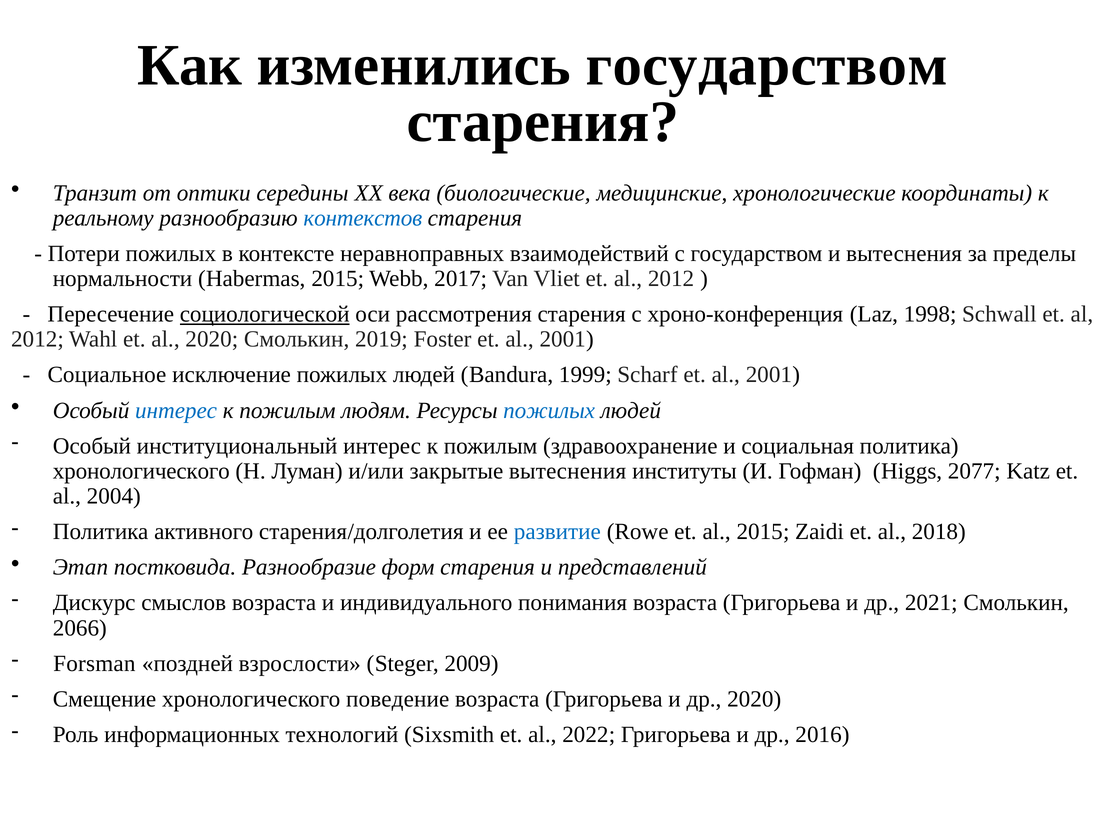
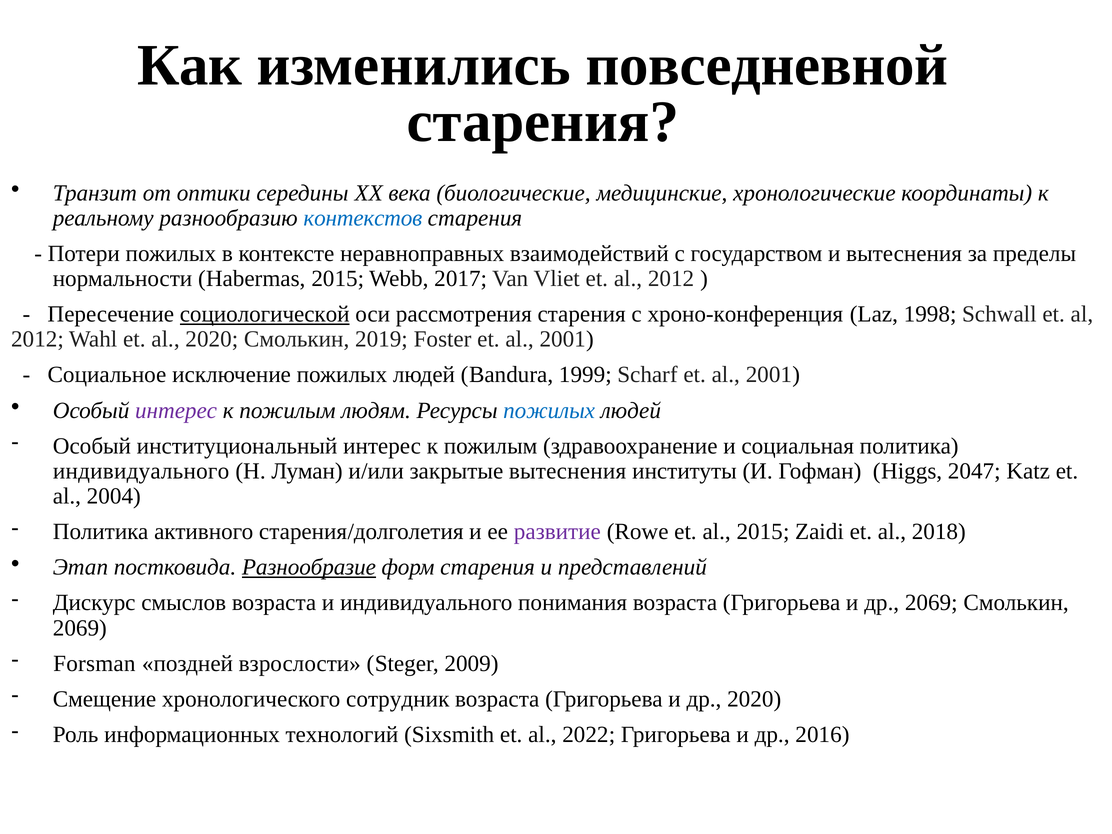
изменились государством: государством -> повседневной
интерес at (176, 410) colour: blue -> purple
хронологического at (141, 471): хронологического -> индивидуального
2077: 2077 -> 2047
развитие colour: blue -> purple
Разнообразие underline: none -> present
др 2021: 2021 -> 2069
2066 at (80, 628): 2066 -> 2069
поведение: поведение -> сотрудник
